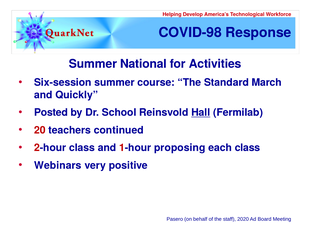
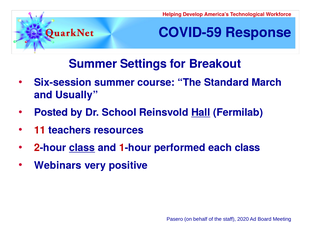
COVID-98: COVID-98 -> COVID-59
National: National -> Settings
Activities: Activities -> Breakout
Quickly: Quickly -> Usually
20: 20 -> 11
continued: continued -> resources
class at (82, 147) underline: none -> present
proposing: proposing -> performed
